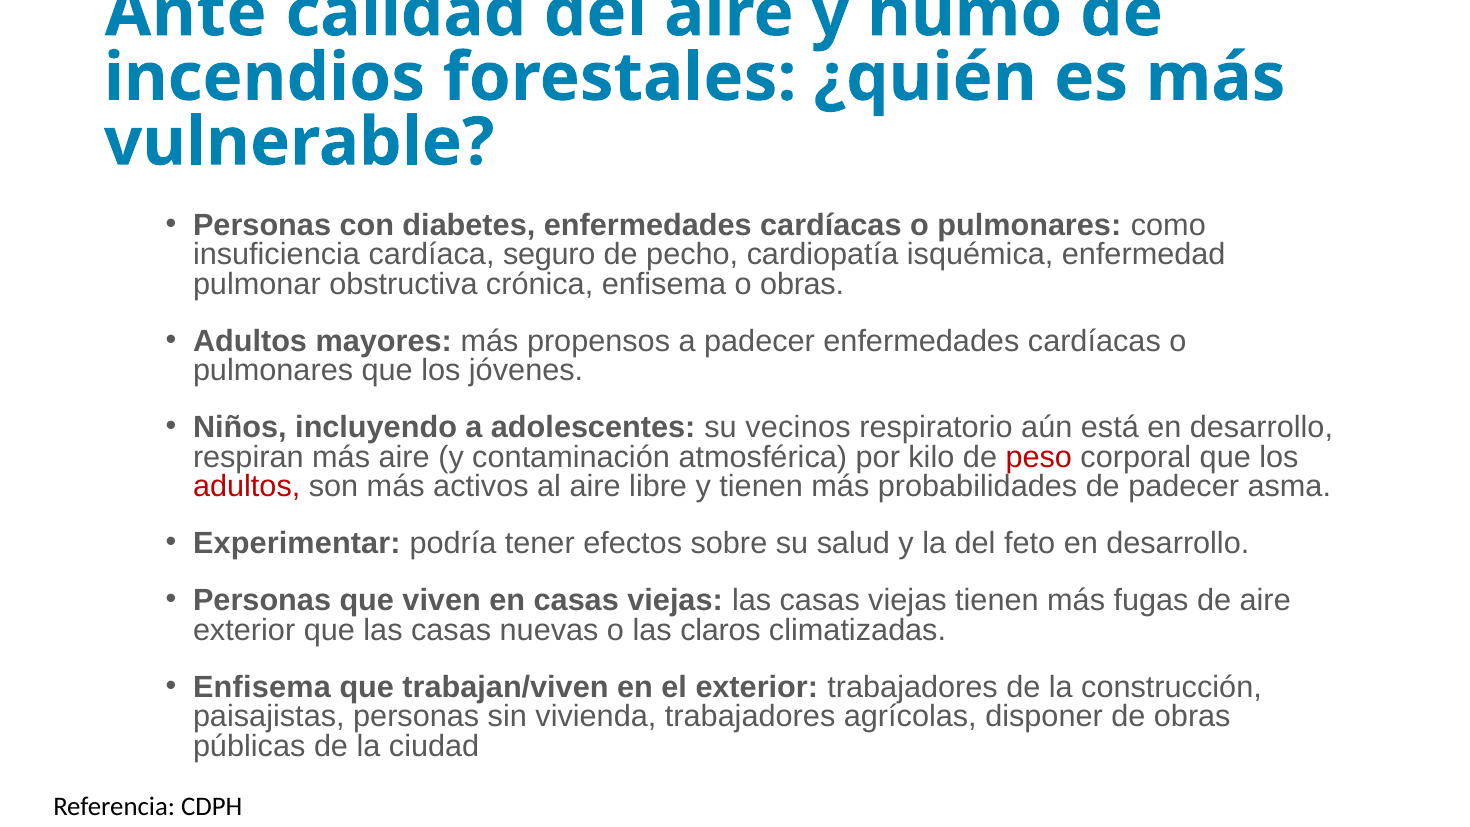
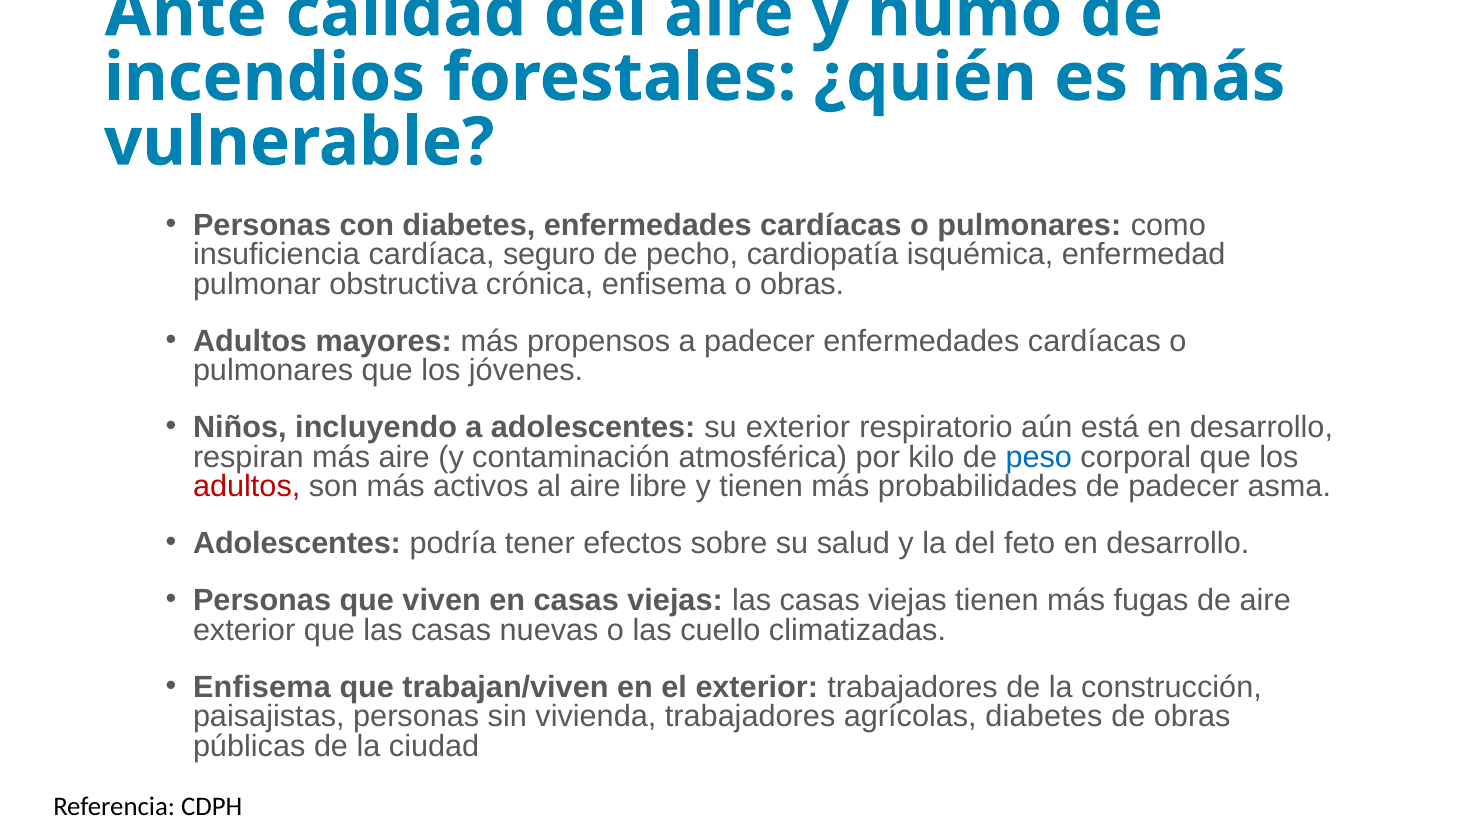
su vecinos: vecinos -> exterior
peso colour: red -> blue
Experimentar at (297, 544): Experimentar -> Adolescentes
claros: claros -> cuello
agrícolas disponer: disponer -> diabetes
